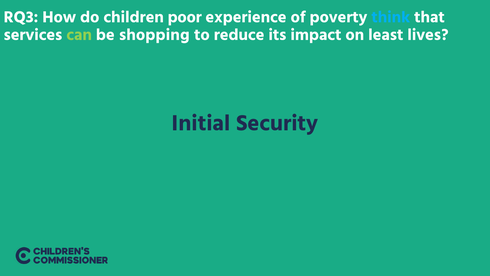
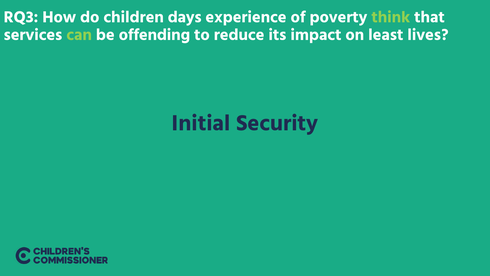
poor: poor -> days
think colour: light blue -> light green
shopping: shopping -> offending
